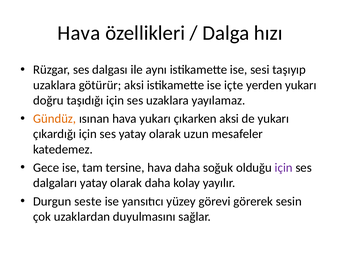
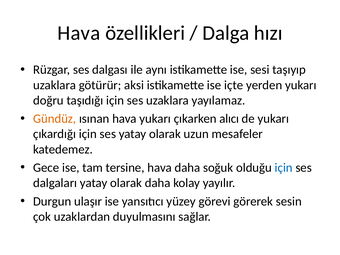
çıkarken aksi: aksi -> alıcı
için at (284, 168) colour: purple -> blue
seste: seste -> ulaşır
